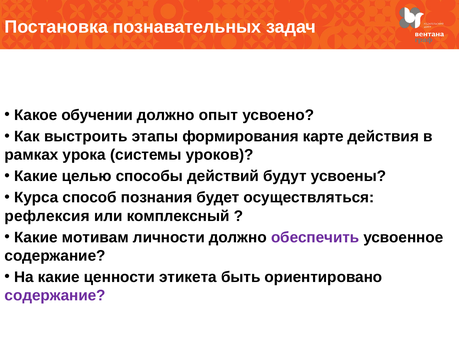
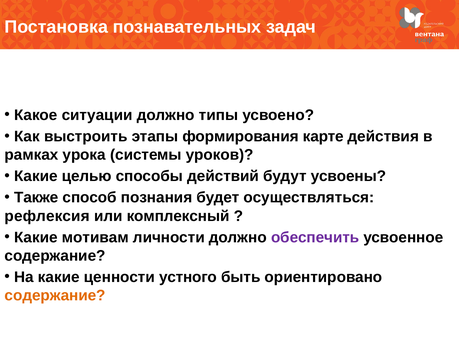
обучении: обучении -> ситуации
опыт: опыт -> типы
Курса: Курса -> Также
этикета: этикета -> устного
содержание at (55, 296) colour: purple -> orange
